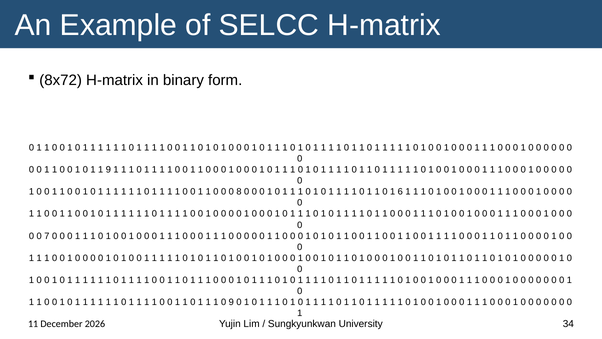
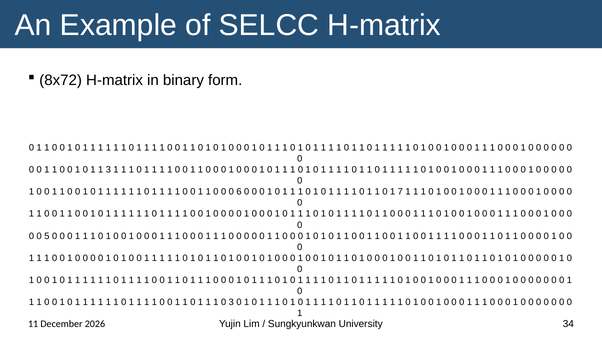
1 9: 9 -> 3
8: 8 -> 6
6: 6 -> 7
7: 7 -> 5
0 9: 9 -> 3
